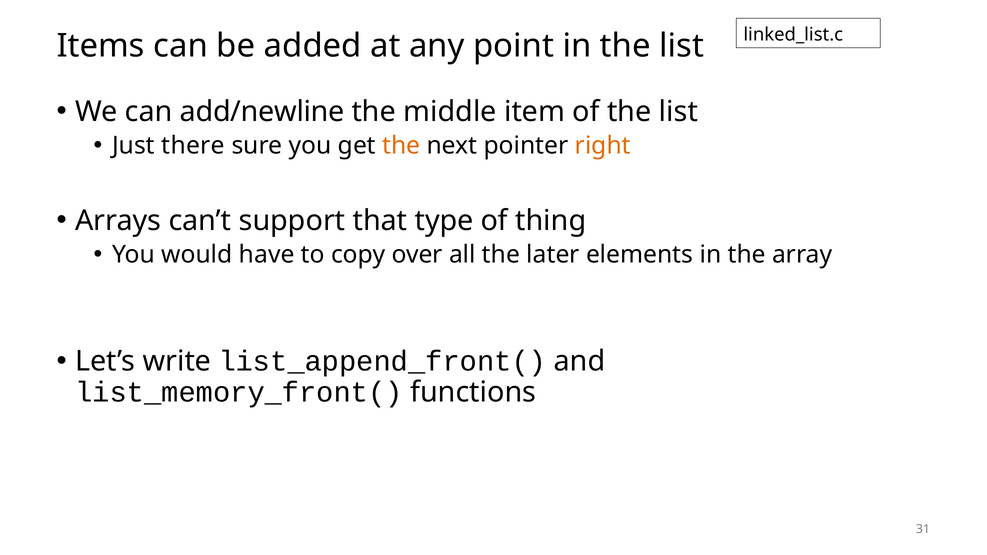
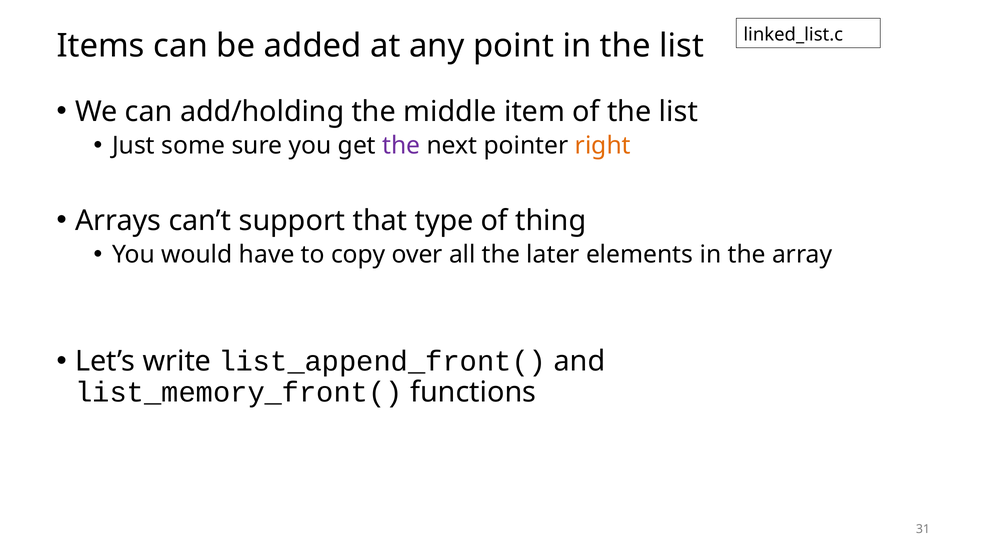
add/newline: add/newline -> add/holding
there: there -> some
the at (401, 146) colour: orange -> purple
